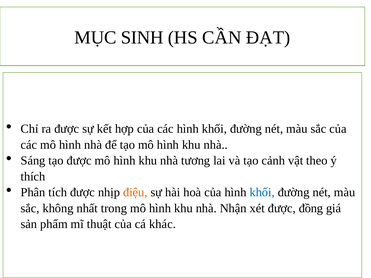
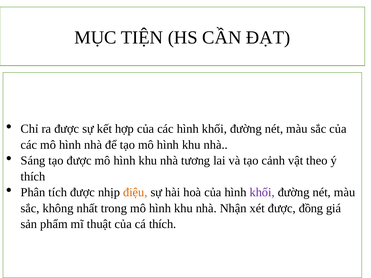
SINH: SINH -> TIỆN
khối at (262, 193) colour: blue -> purple
cá khác: khác -> thích
